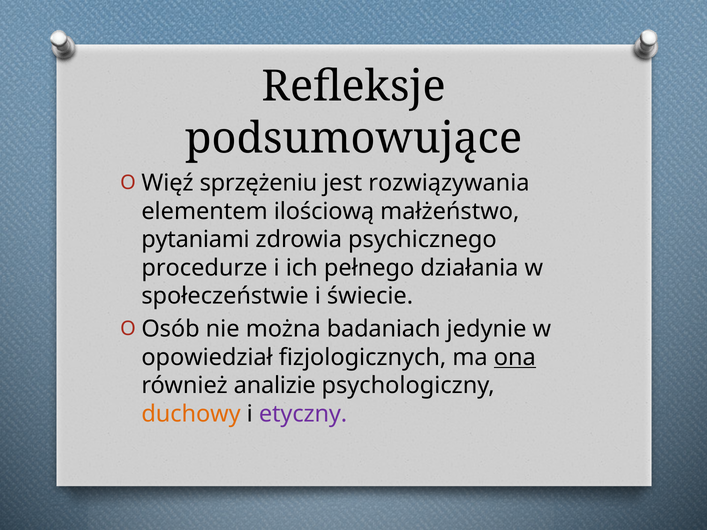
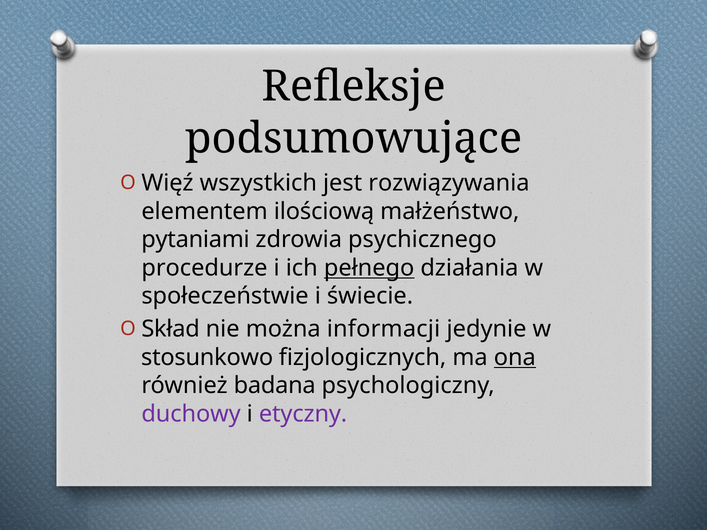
sprzężeniu: sprzężeniu -> wszystkich
pełnego underline: none -> present
Osób: Osób -> Skład
badaniach: badaniach -> informacji
opowiedział: opowiedział -> stosunkowo
analizie: analizie -> badana
duchowy colour: orange -> purple
